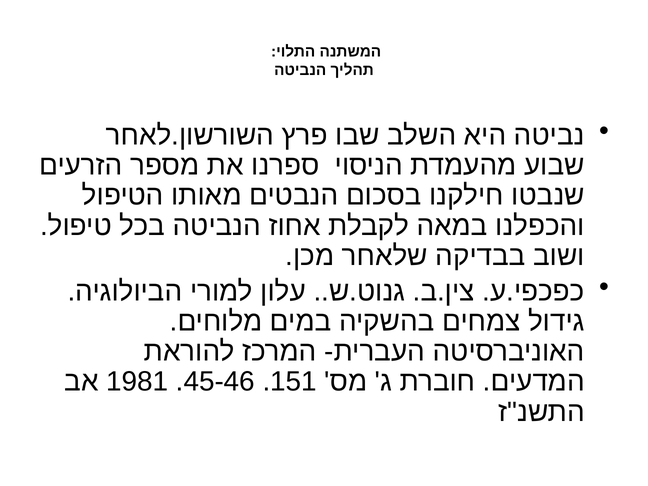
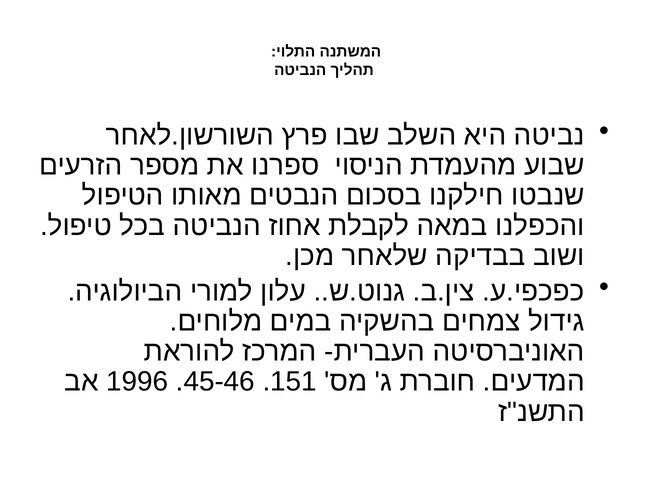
1981: 1981 -> 1996
